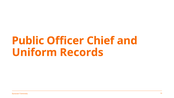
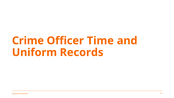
Public: Public -> Crime
Chief: Chief -> Time
